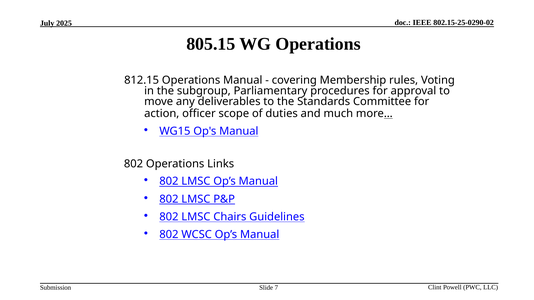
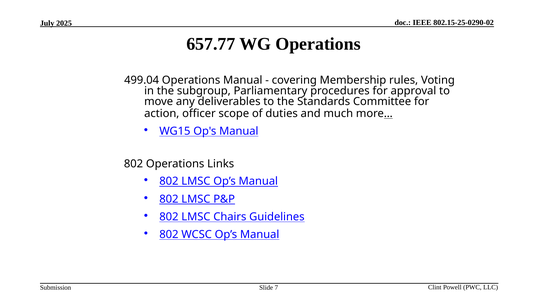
805.15: 805.15 -> 657.77
812.15: 812.15 -> 499.04
